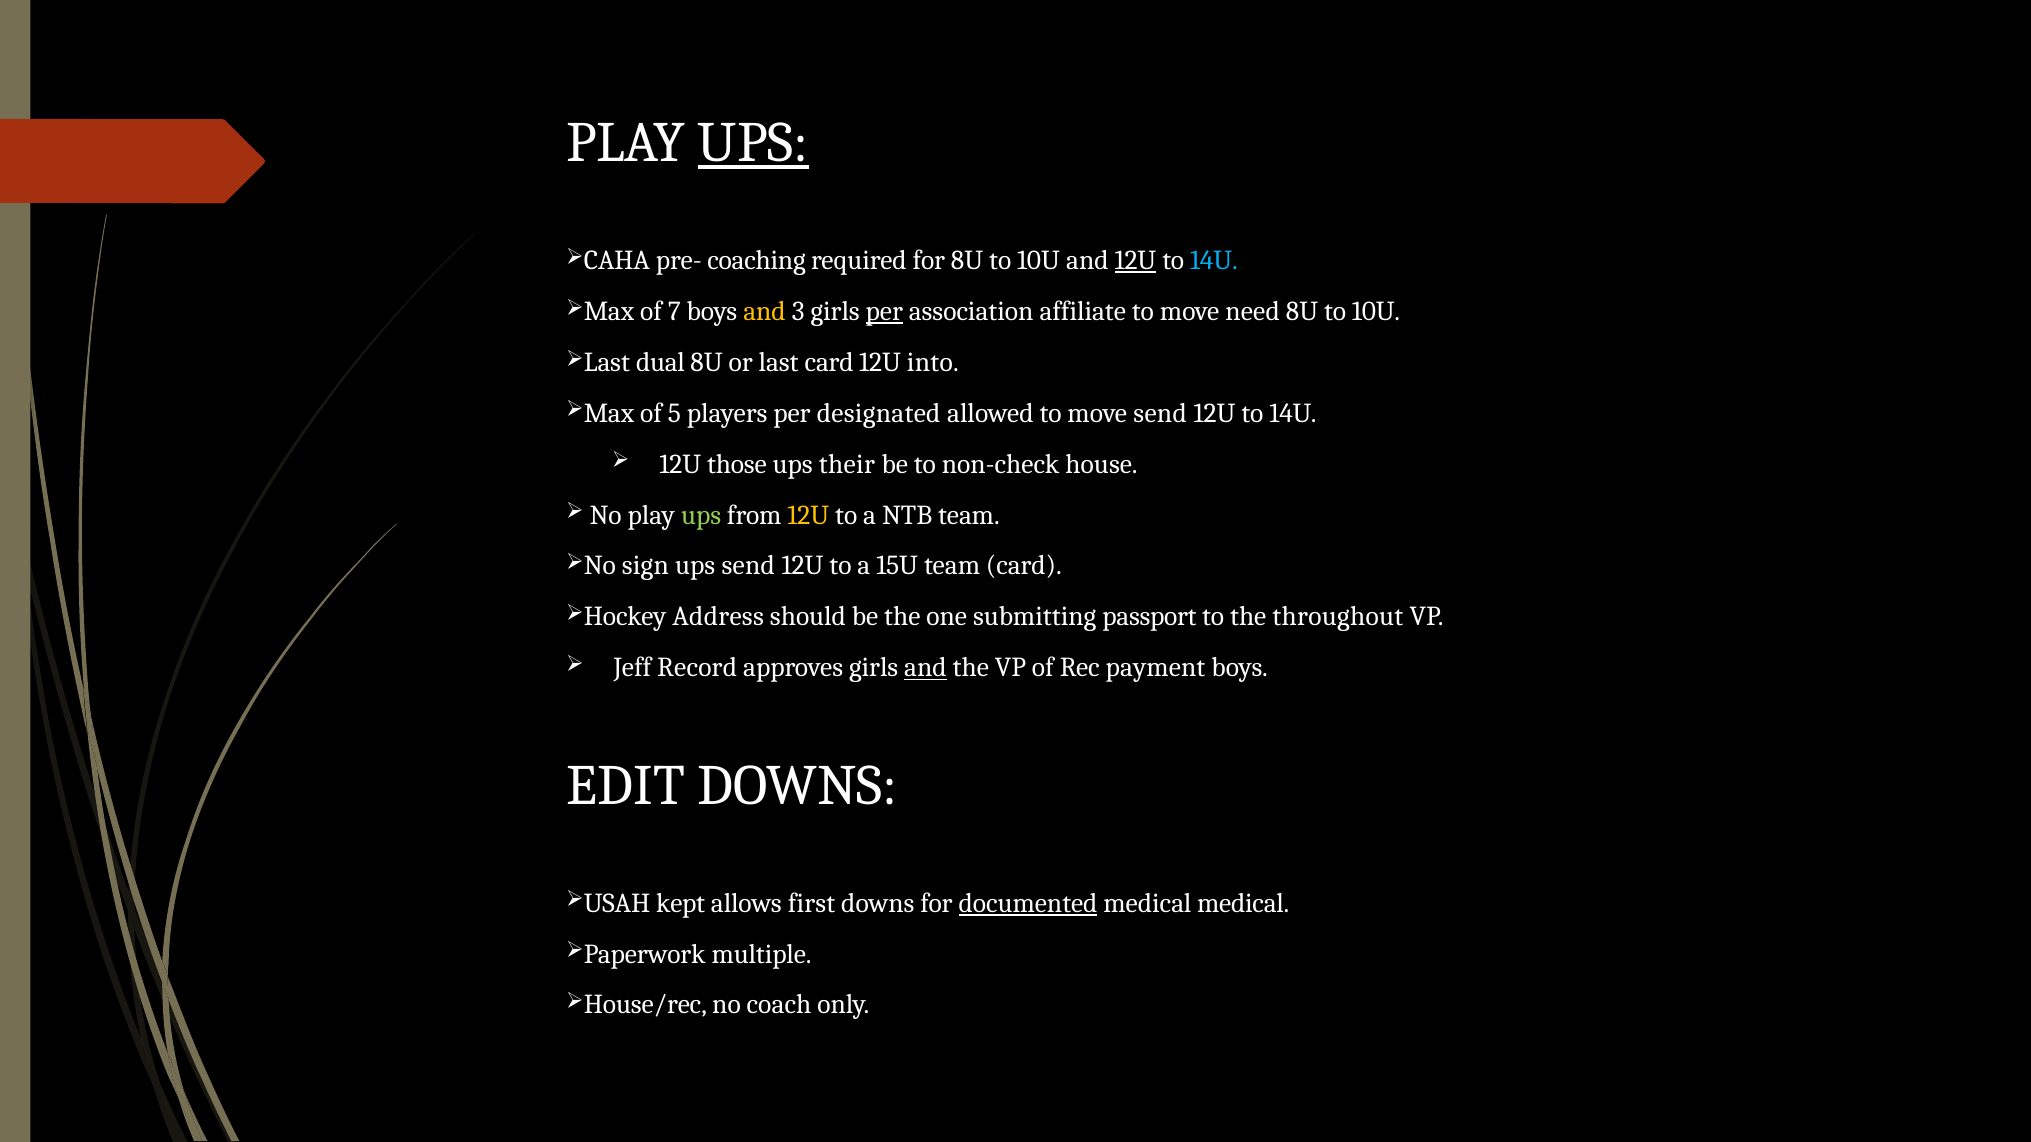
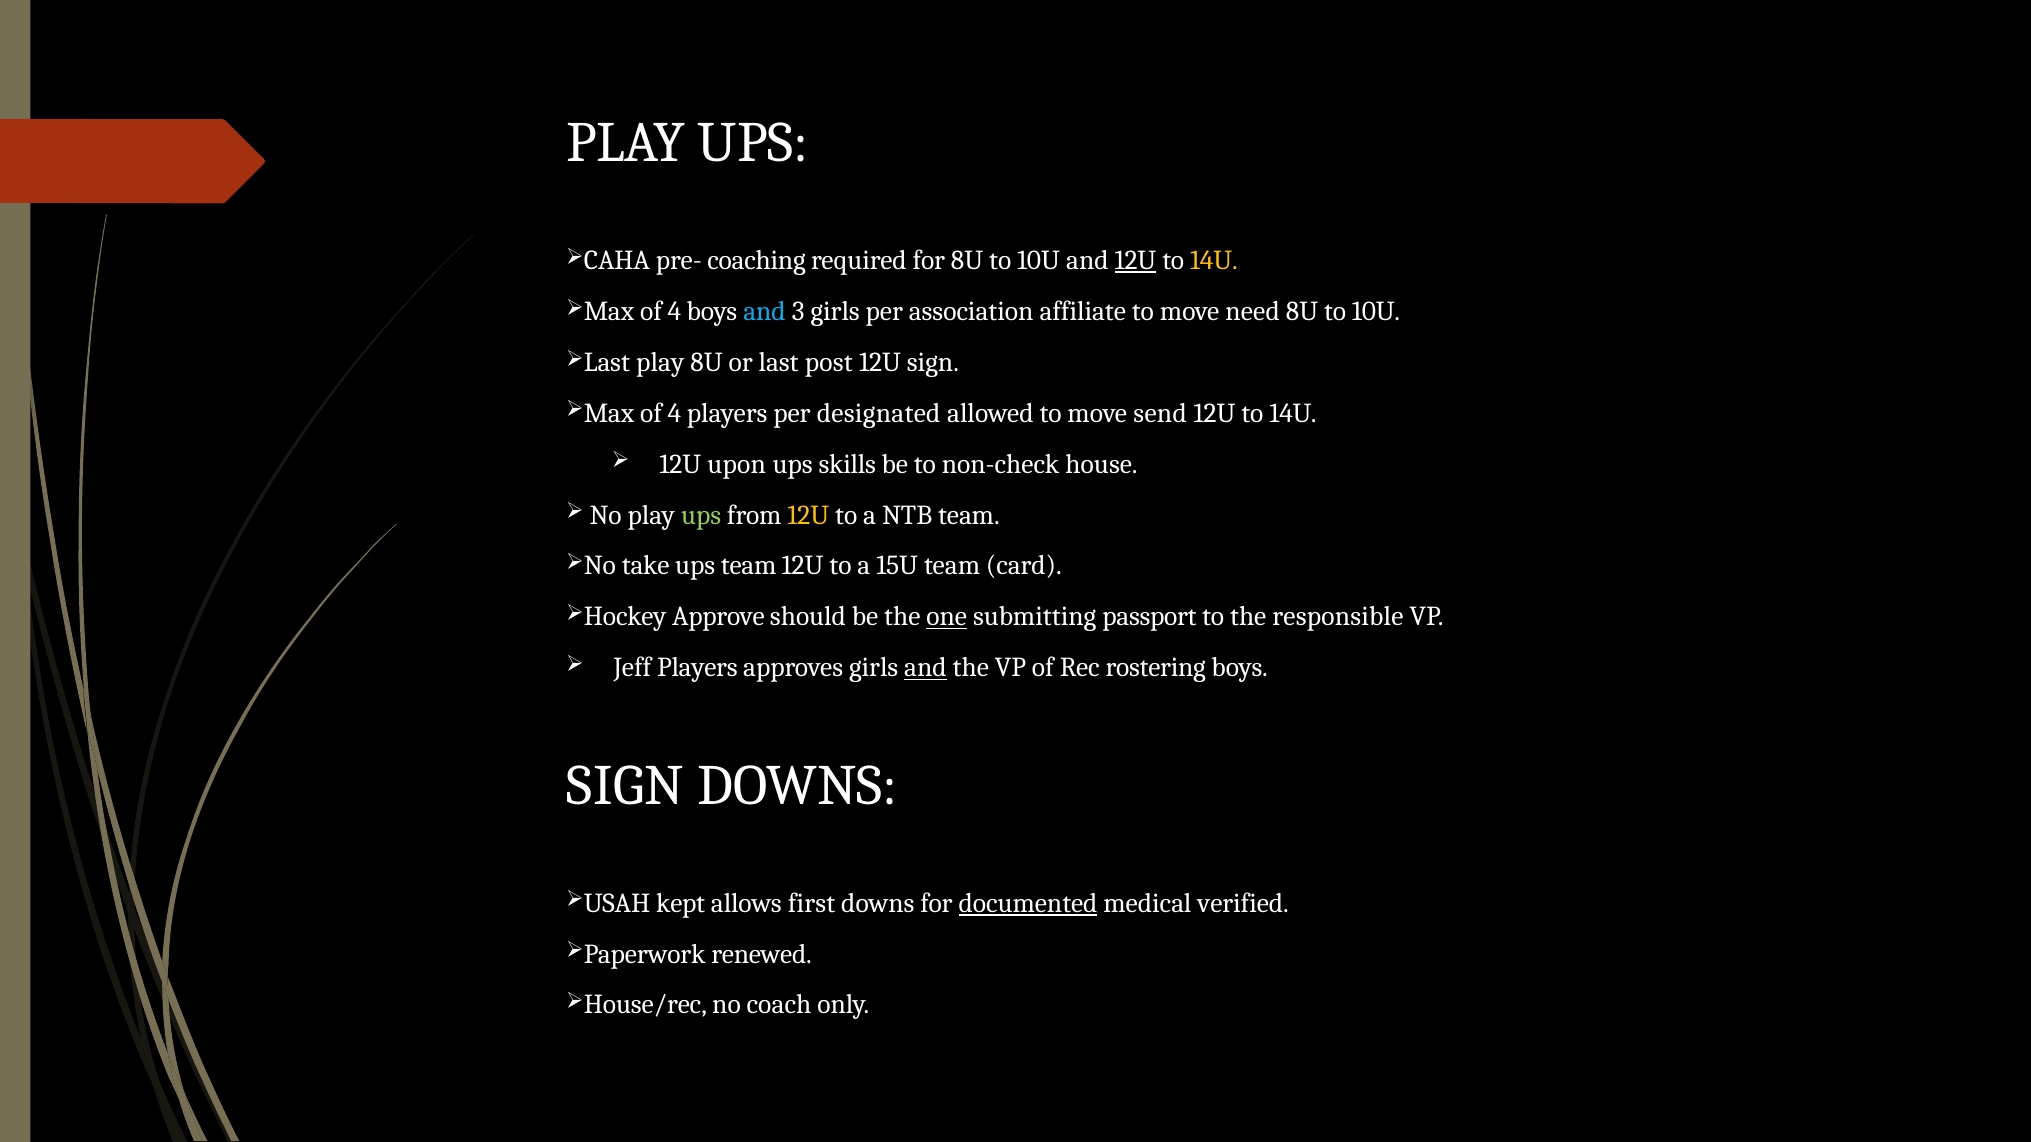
UPS at (753, 143) underline: present -> none
14U at (1214, 261) colour: light blue -> yellow
7 at (674, 311): 7 -> 4
and at (765, 311) colour: yellow -> light blue
per at (884, 311) underline: present -> none
dual at (660, 362): dual -> play
last card: card -> post
12U into: into -> sign
5 at (674, 413): 5 -> 4
those: those -> upon
their: their -> skills
sign: sign -> take
ups send: send -> team
Address: Address -> Approve
one underline: none -> present
throughout: throughout -> responsible
Jeff Record: Record -> Players
payment: payment -> rostering
EDIT at (626, 785): EDIT -> SIGN
medical medical: medical -> verified
multiple: multiple -> renewed
